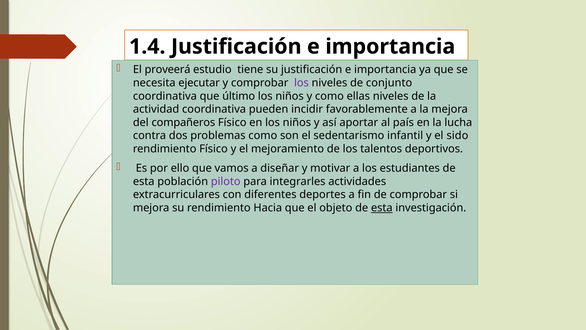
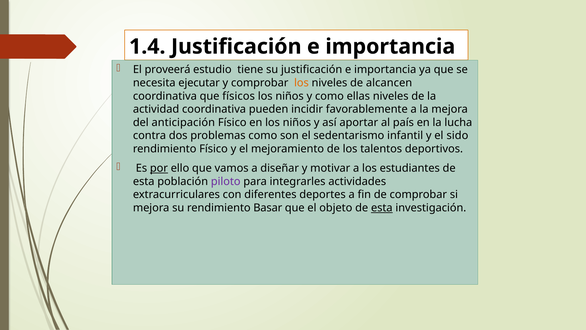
los at (301, 83) colour: purple -> orange
conjunto: conjunto -> alcancen
último: último -> físicos
compañeros: compañeros -> anticipación
por underline: none -> present
Hacia: Hacia -> Basar
